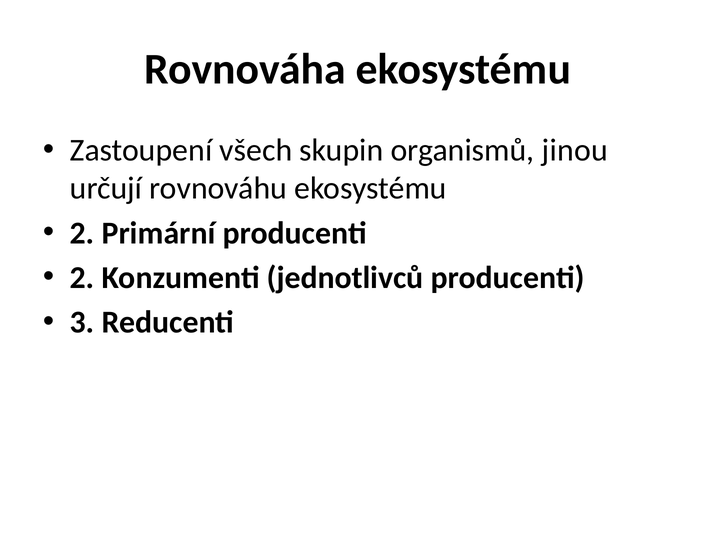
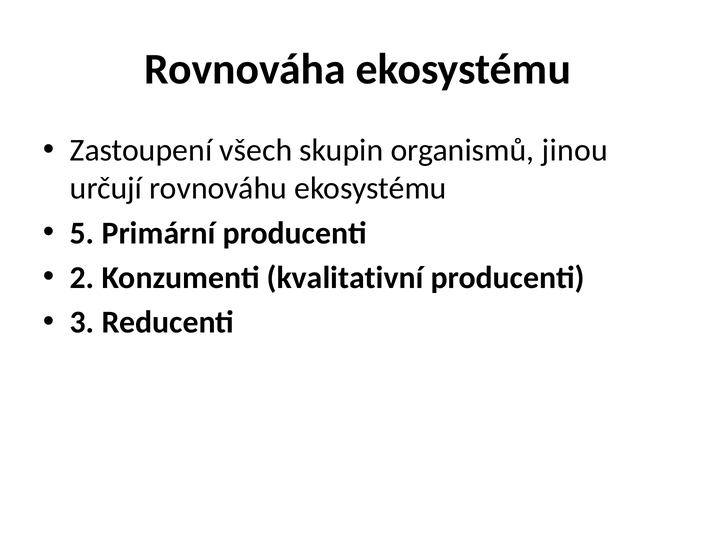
2 at (82, 233): 2 -> 5
jednotlivců: jednotlivců -> kvalitativní
